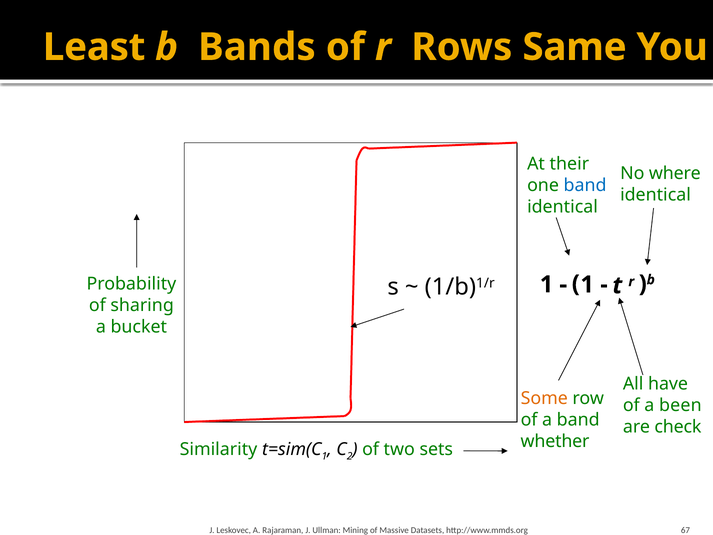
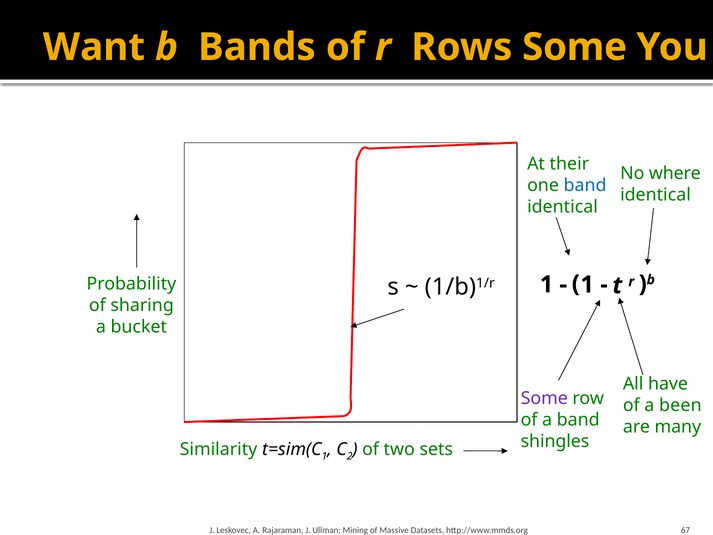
Least: Least -> Want
Rows Same: Same -> Some
Some at (544, 398) colour: orange -> purple
check: check -> many
whether: whether -> shingles
